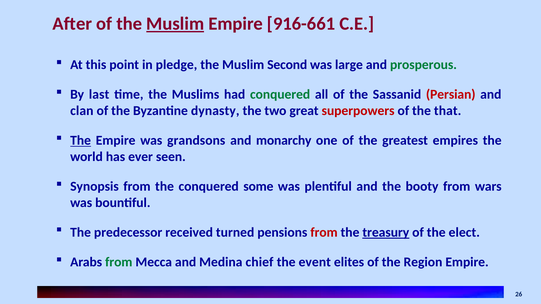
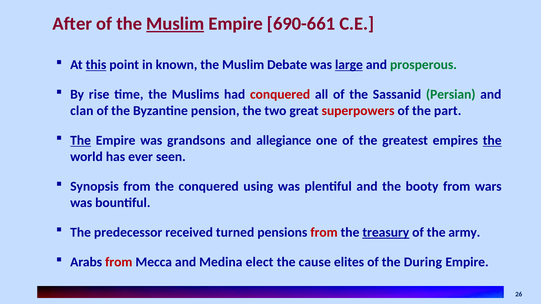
916-661: 916-661 -> 690-661
this underline: none -> present
pledge: pledge -> known
Second: Second -> Debate
large underline: none -> present
last: last -> rise
conquered at (280, 95) colour: green -> red
Persian colour: red -> green
dynasty: dynasty -> pension
that: that -> part
monarchy: monarchy -> allegiance
the at (492, 141) underline: none -> present
some: some -> using
elect: elect -> army
from at (119, 262) colour: green -> red
chief: chief -> elect
event: event -> cause
Region: Region -> During
